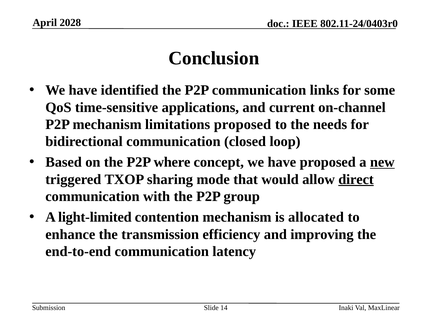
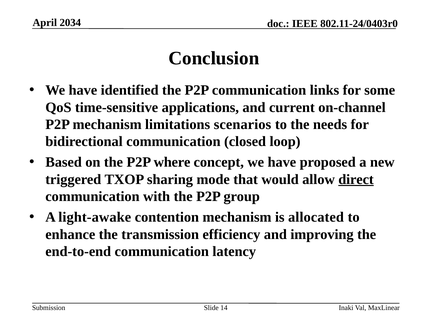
2028: 2028 -> 2034
limitations proposed: proposed -> scenarios
new underline: present -> none
light-limited: light-limited -> light-awake
